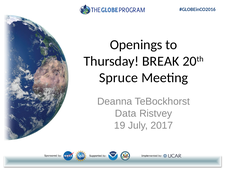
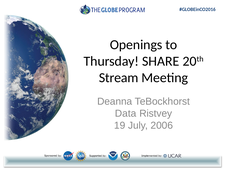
BREAK: BREAK -> SHARE
Spruce: Spruce -> Stream
2017: 2017 -> 2006
